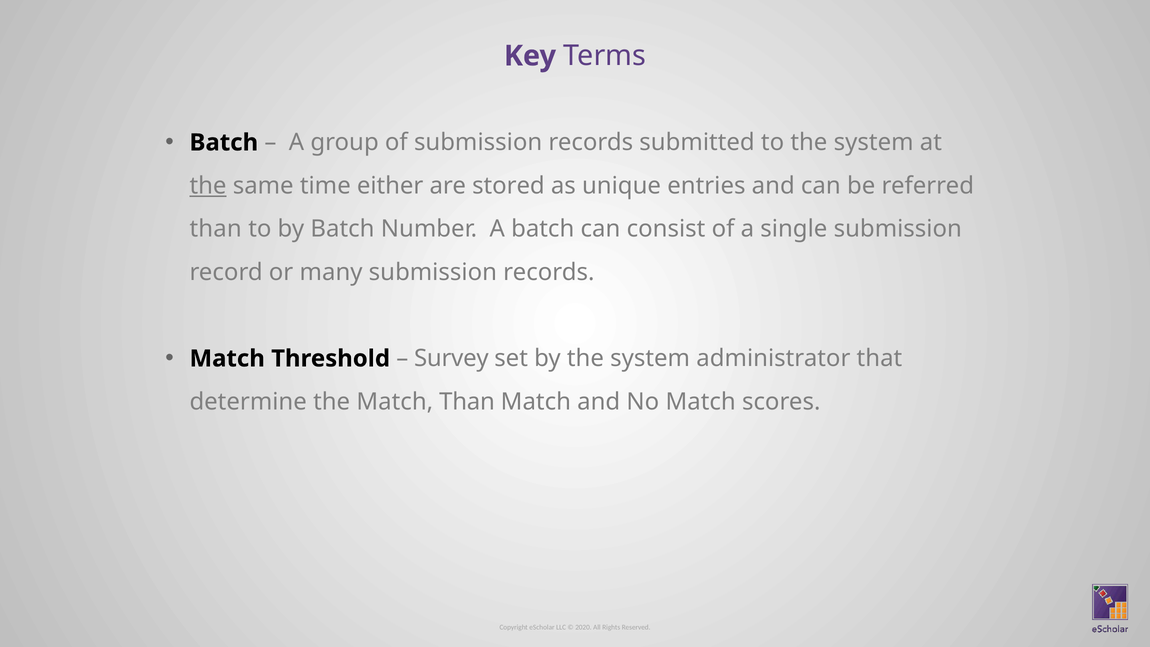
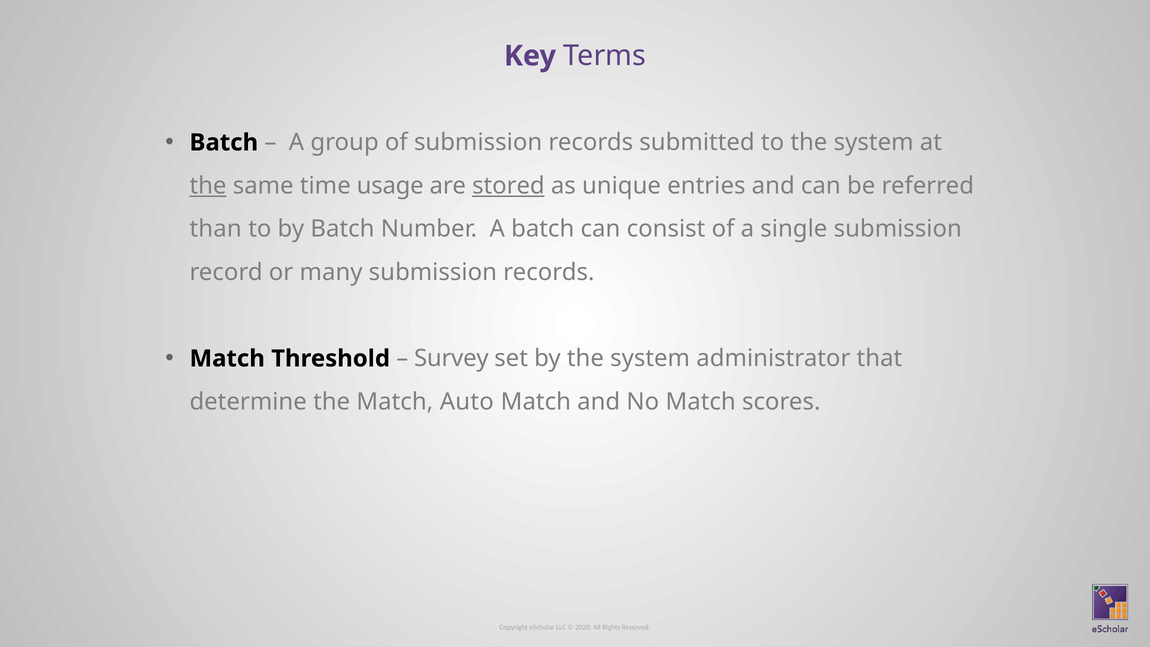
either: either -> usage
stored underline: none -> present
Match Than: Than -> Auto
